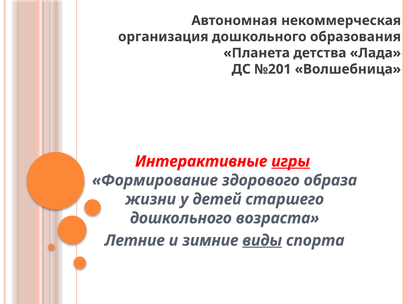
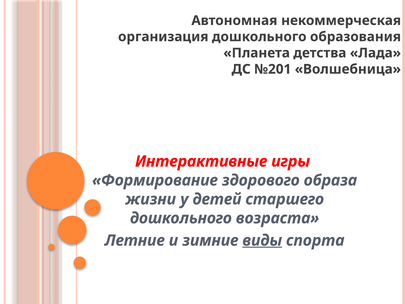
игры underline: present -> none
